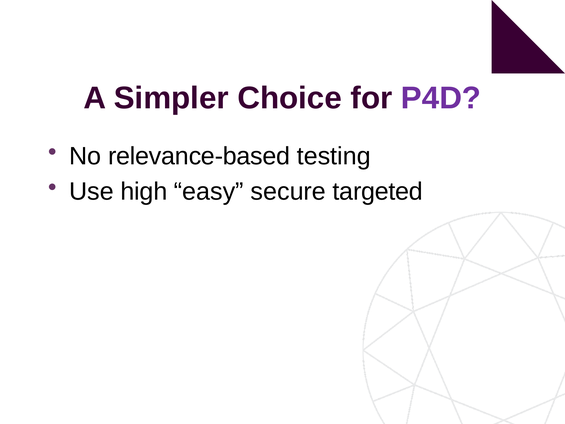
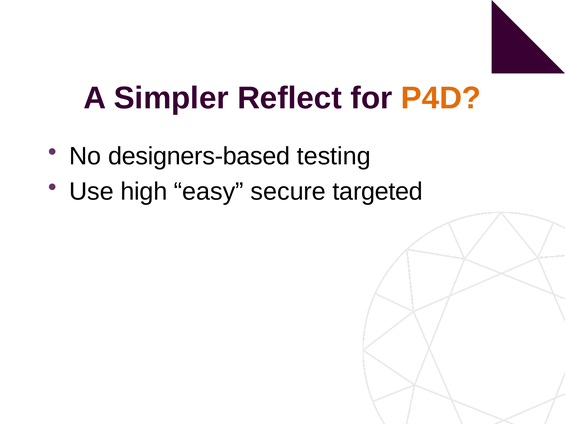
Choice: Choice -> Reflect
P4D colour: purple -> orange
relevance-based: relevance-based -> designers-based
